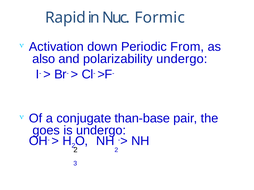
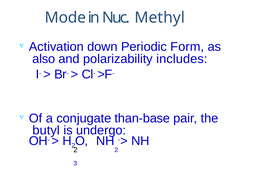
Rapid: Rapid -> Mode
Formic: Formic -> Methyl
From: From -> Form
polarizability undergo: undergo -> includes
goes: goes -> butyl
